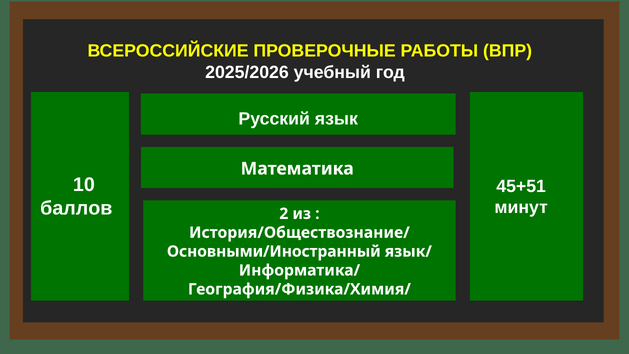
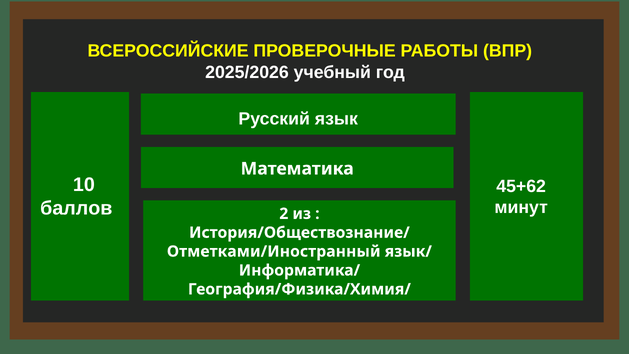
45+51: 45+51 -> 45+62
Основными/Иностранный: Основными/Иностранный -> Отметками/Иностранный
